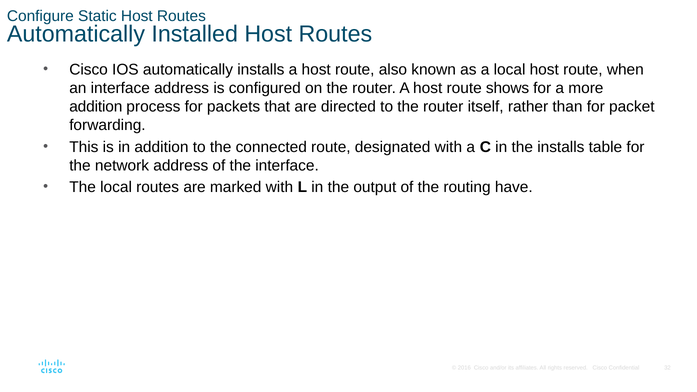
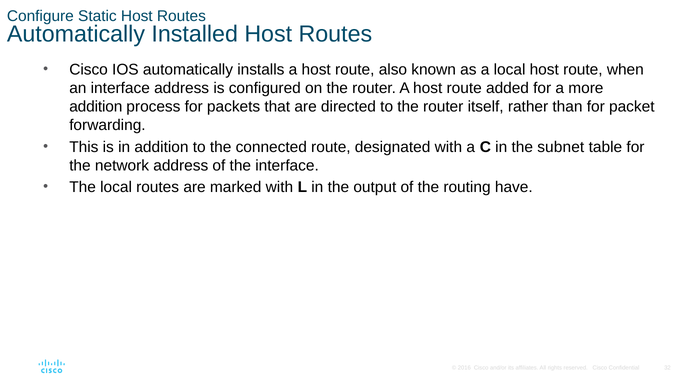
shows: shows -> added
the installs: installs -> subnet
